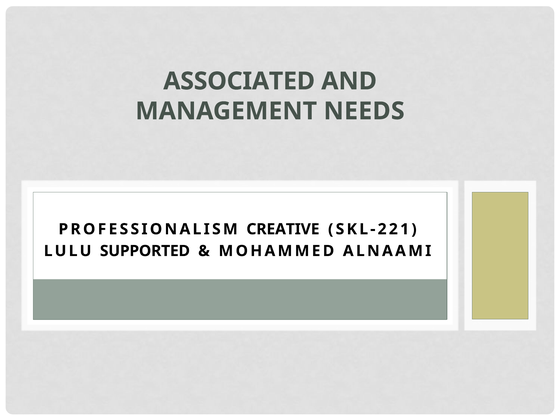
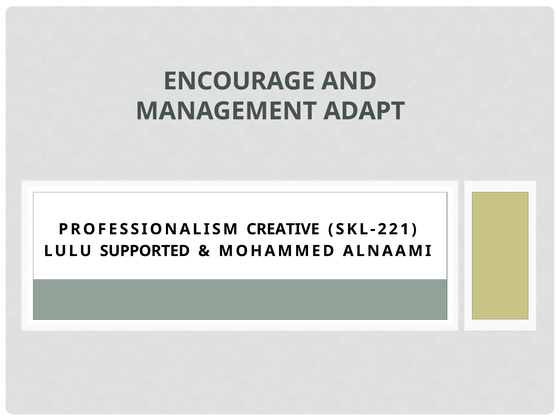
ASSOCIATED: ASSOCIATED -> ENCOURAGE
NEEDS: NEEDS -> ADAPT
